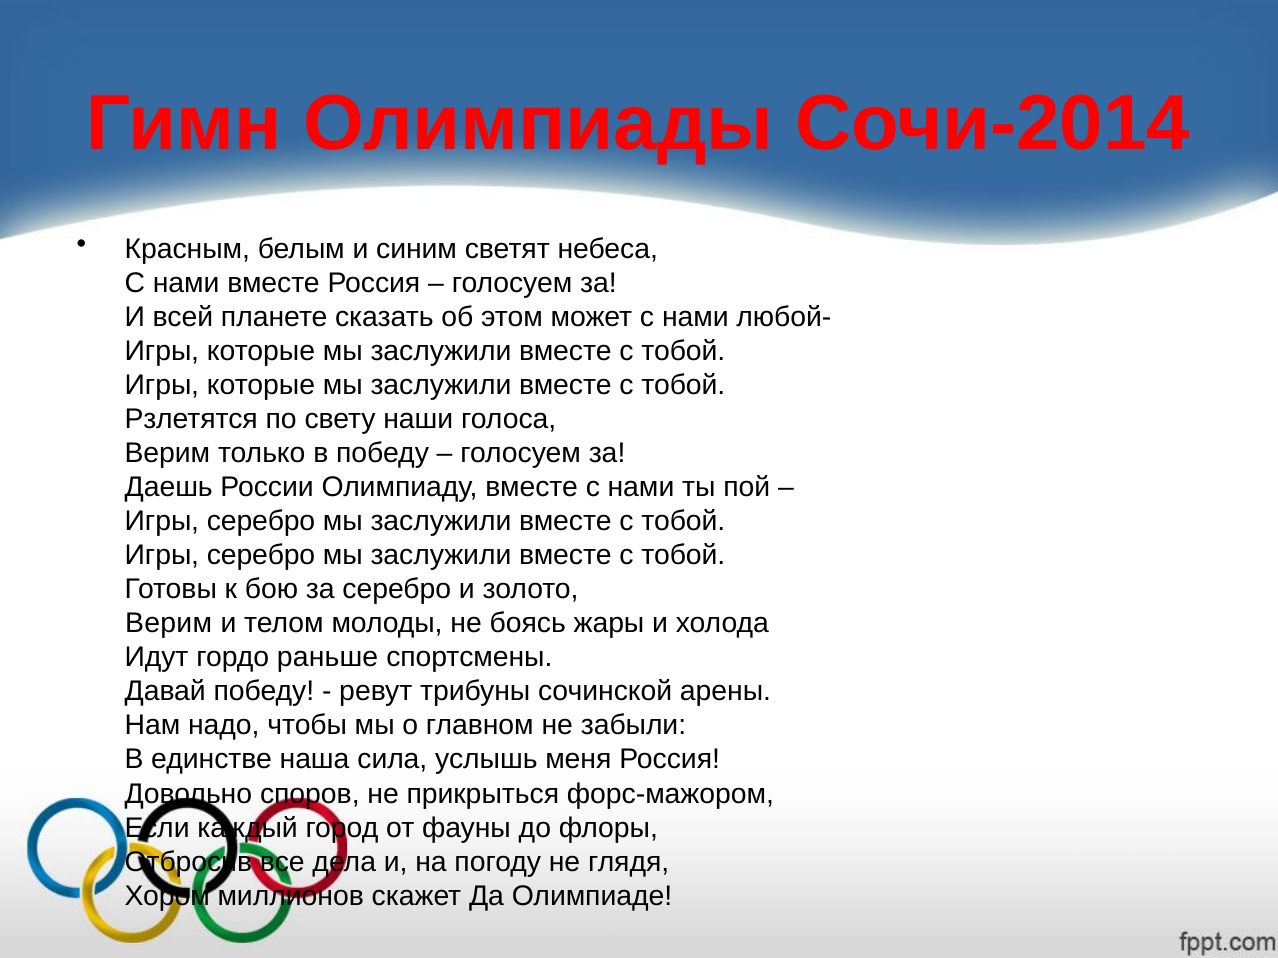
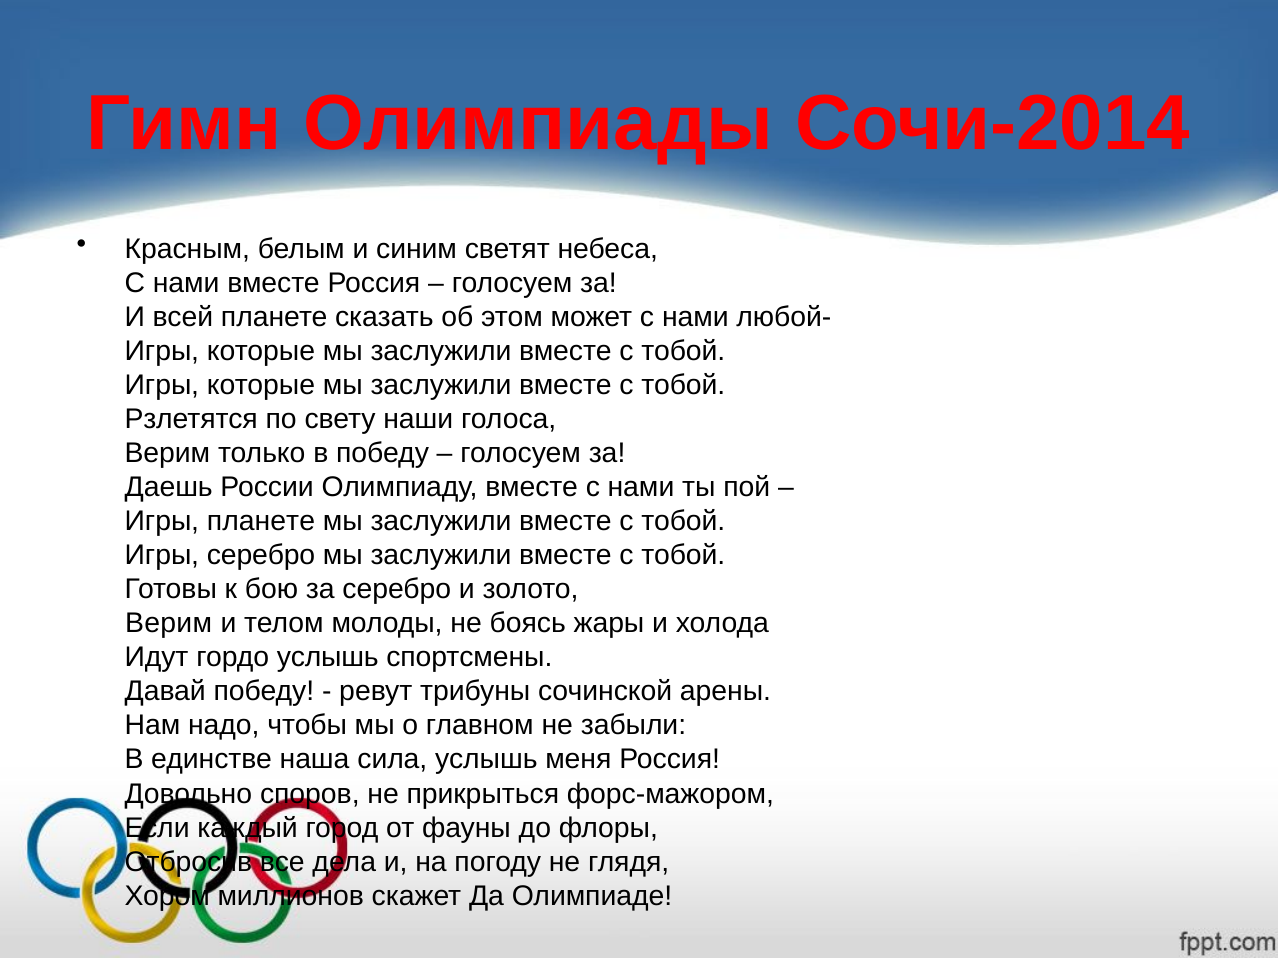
серебро at (261, 522): серебро -> планете
гордо раньше: раньше -> услышь
